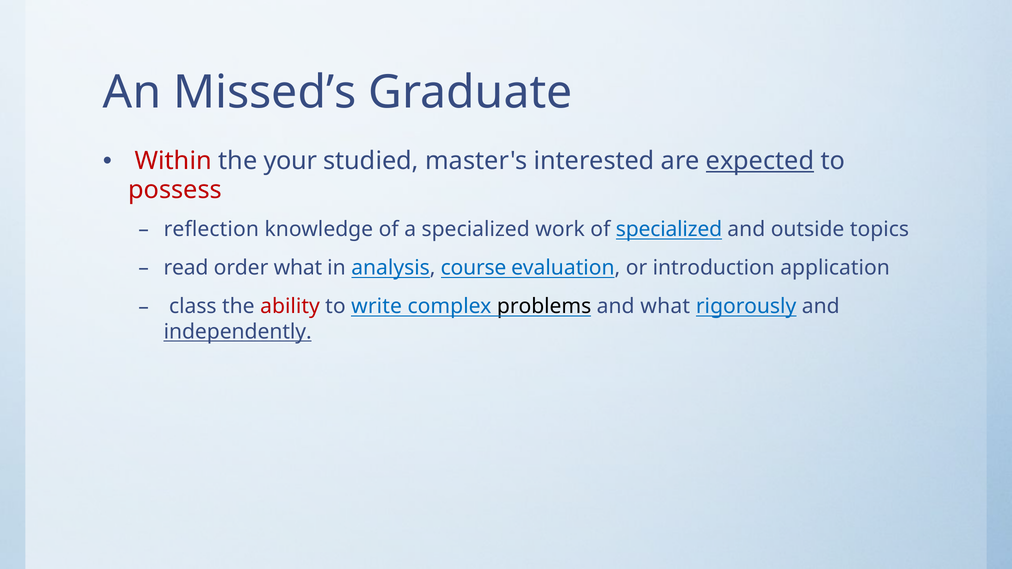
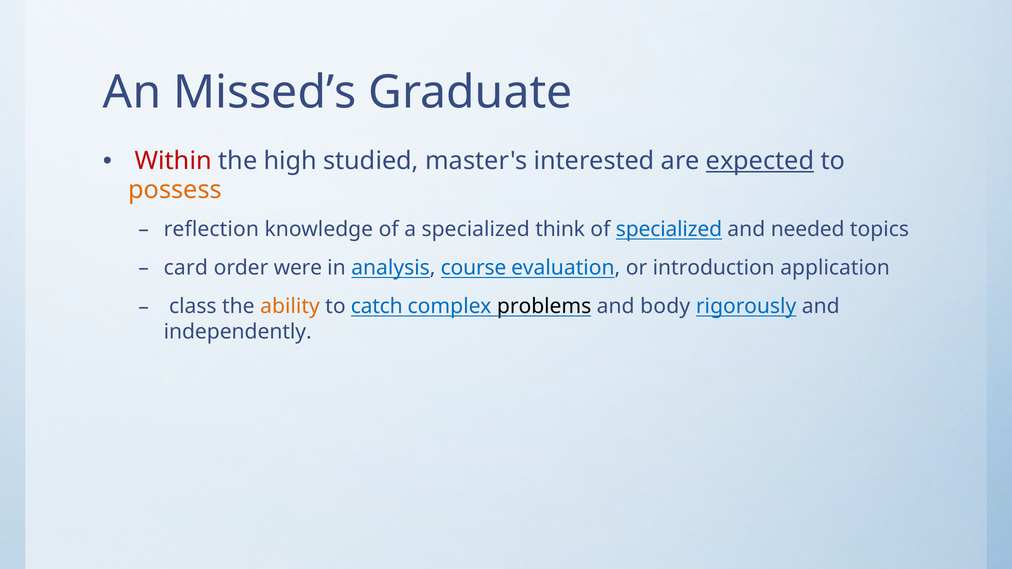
your: your -> high
possess colour: red -> orange
work: work -> think
outside: outside -> needed
read: read -> card
order what: what -> were
ability colour: red -> orange
write: write -> catch
and what: what -> body
independently underline: present -> none
